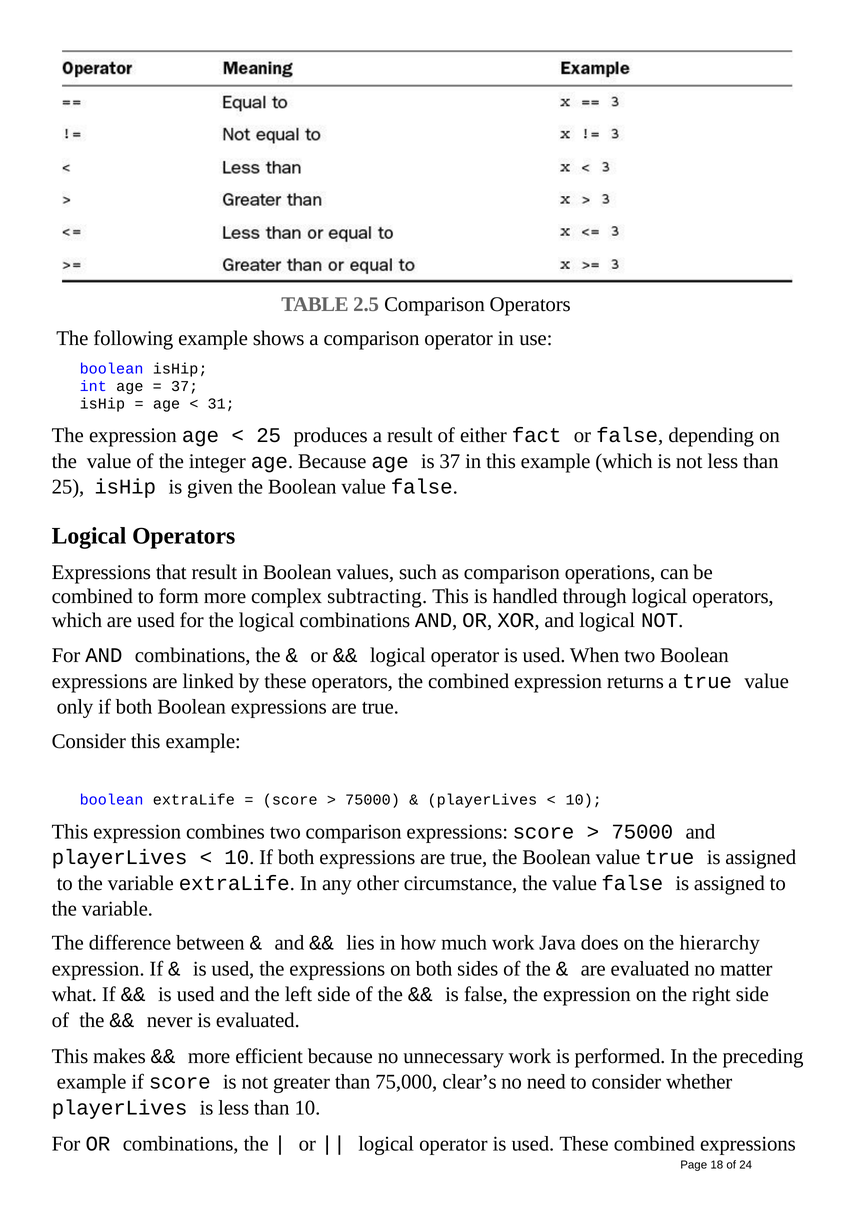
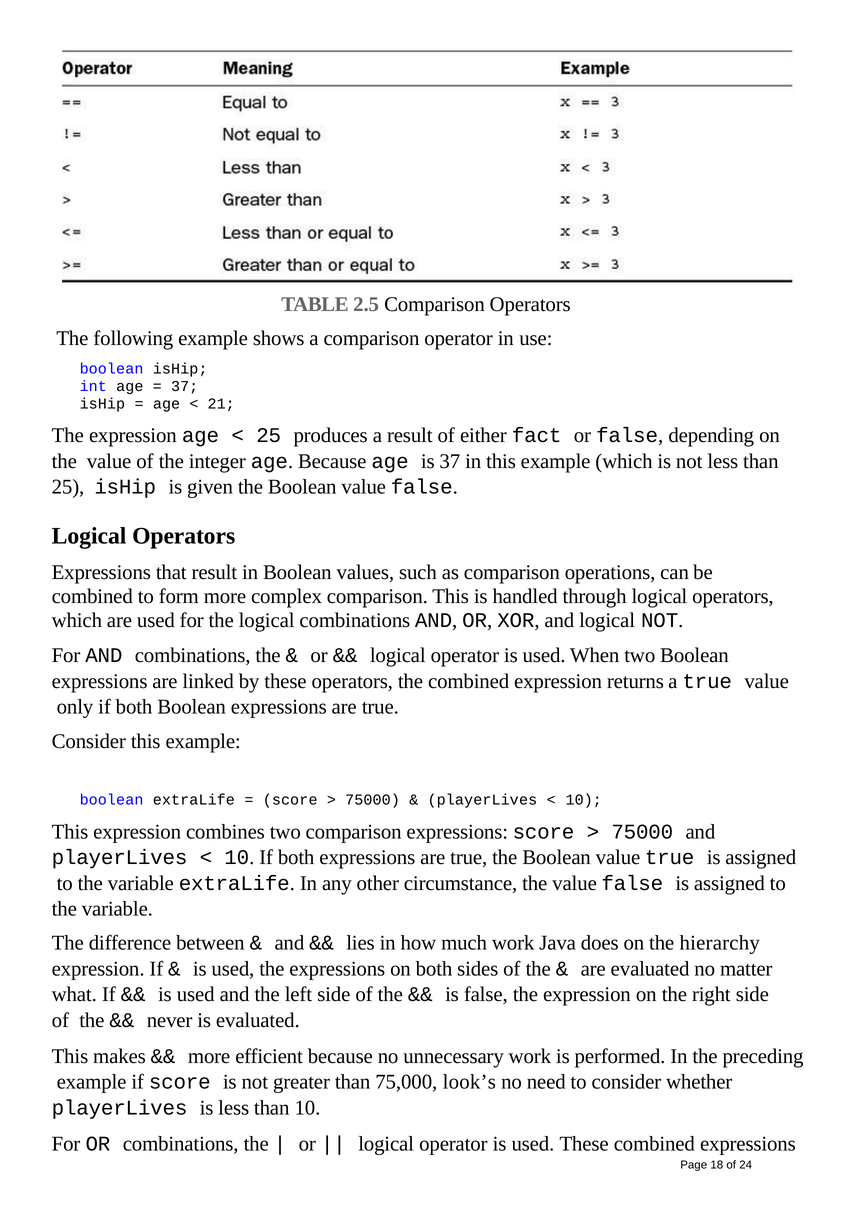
31: 31 -> 21
complex subtracting: subtracting -> comparison
clear’s: clear’s -> look’s
